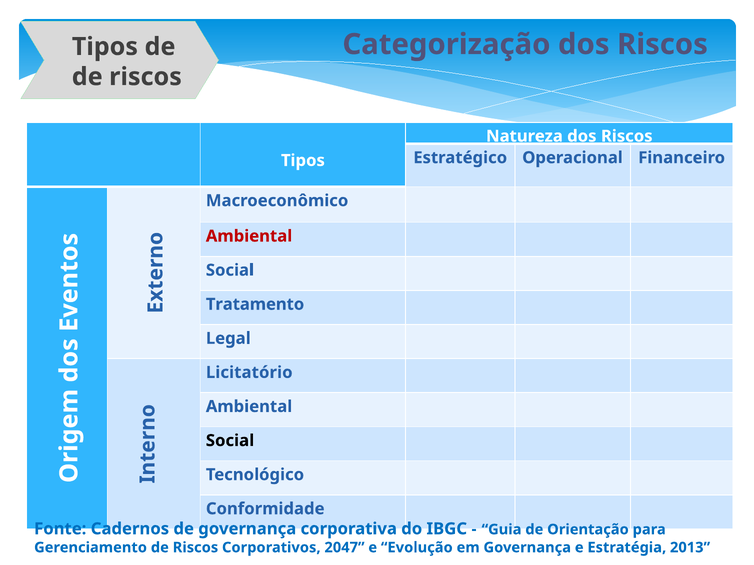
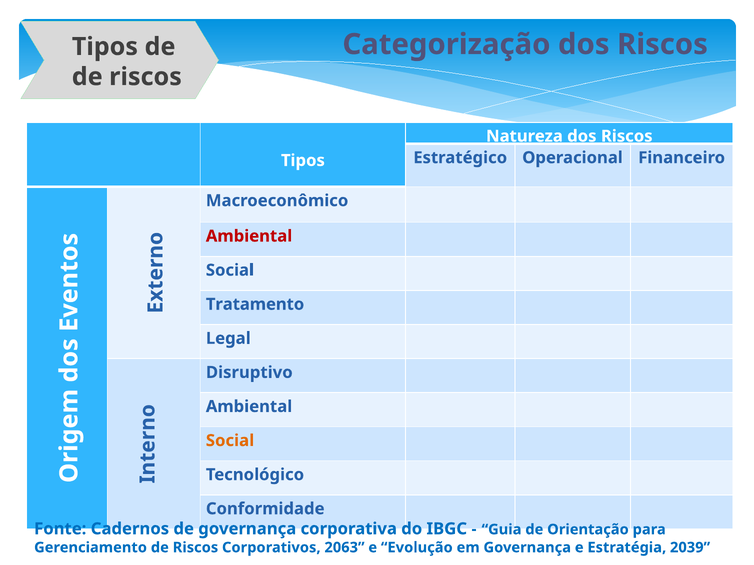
Licitatório: Licitatório -> Disruptivo
Social at (230, 441) colour: black -> orange
2047: 2047 -> 2063
2013: 2013 -> 2039
